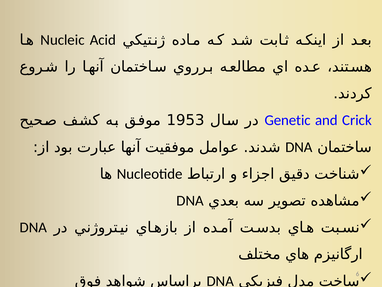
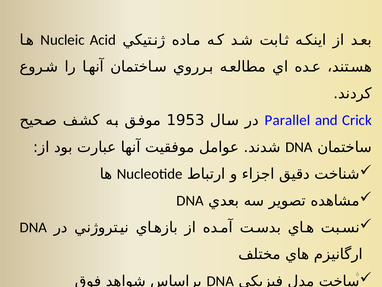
Genetic: Genetic -> Parallel
